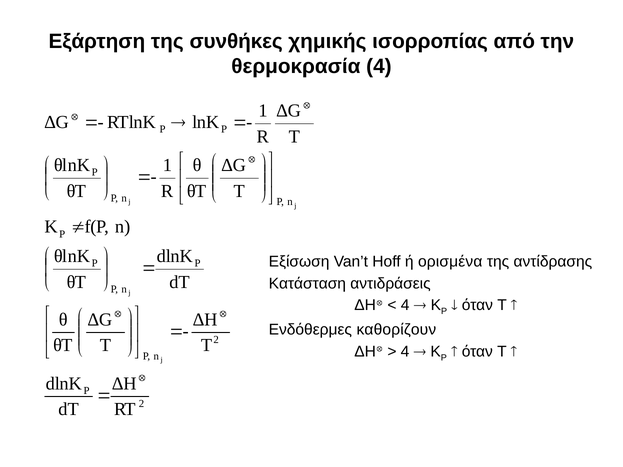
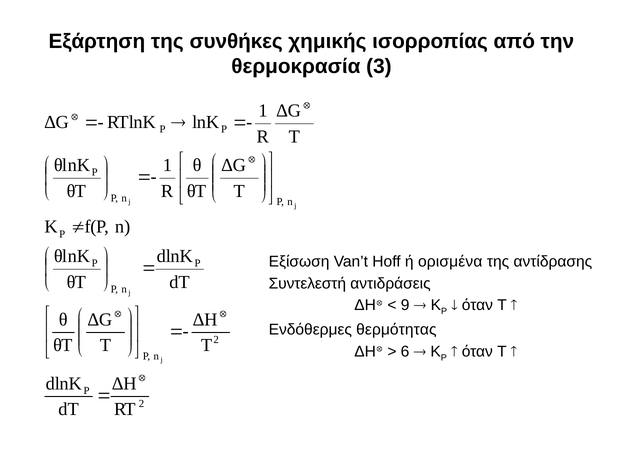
θερμοκρασία 4: 4 -> 3
Κατάσταση: Κατάσταση -> Συντελεστή
4 at (405, 306): 4 -> 9
καθορίζουν: καθορίζουν -> θερμότητας
4 at (405, 352): 4 -> 6
